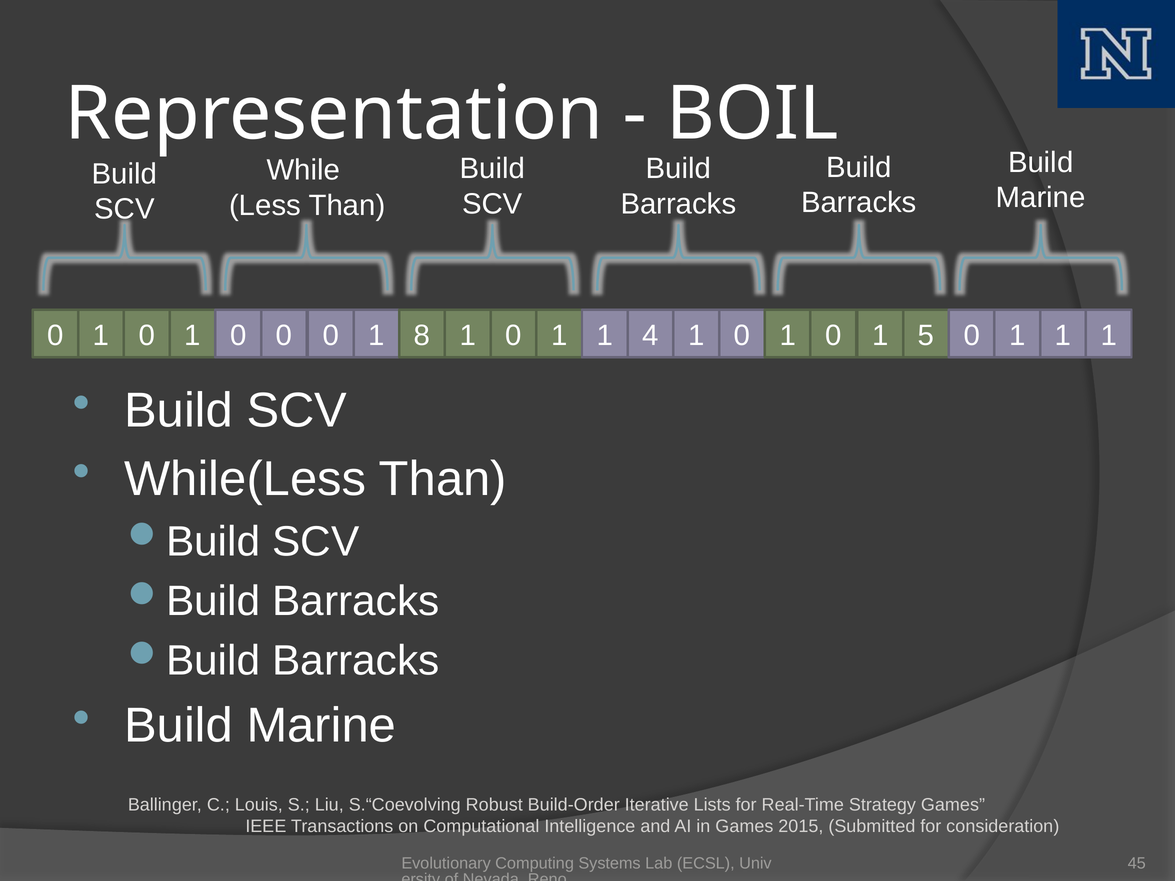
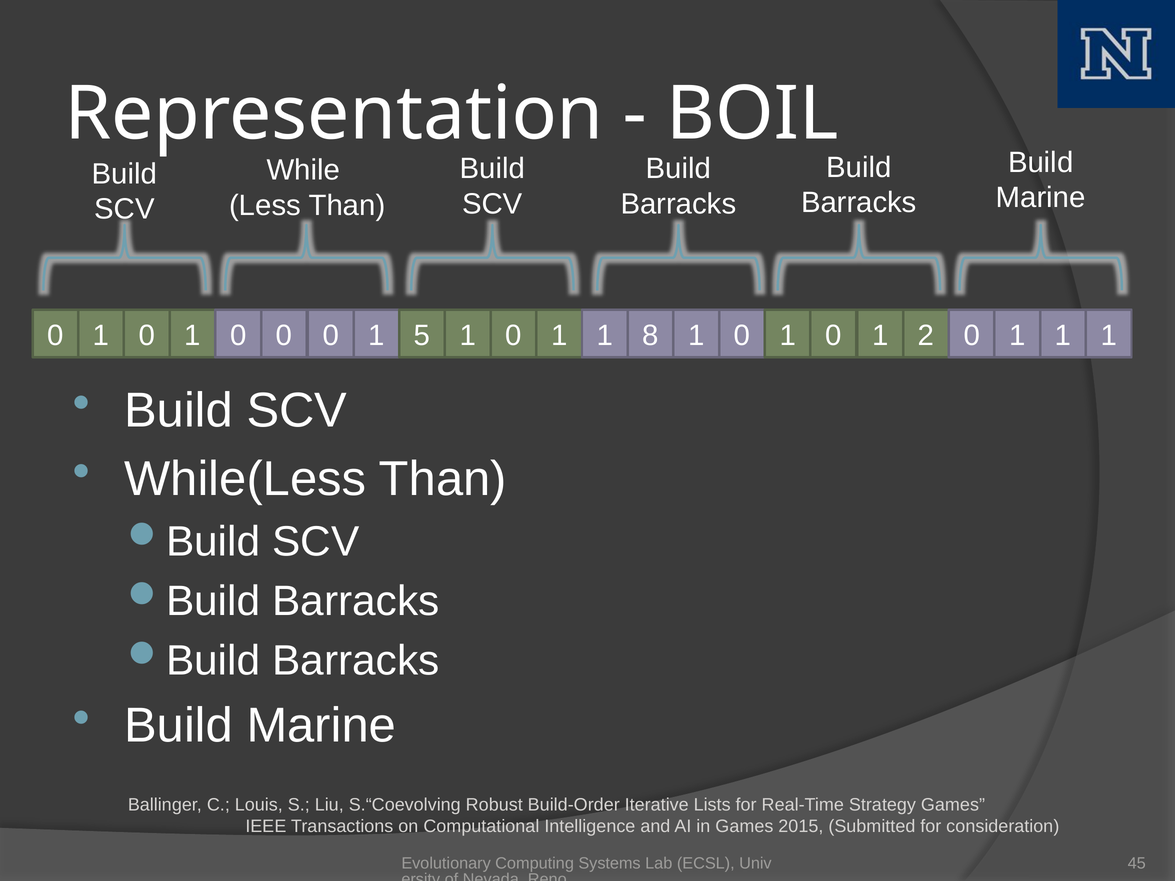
8: 8 -> 5
4: 4 -> 8
5: 5 -> 2
